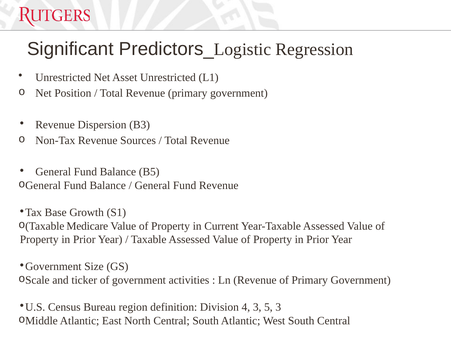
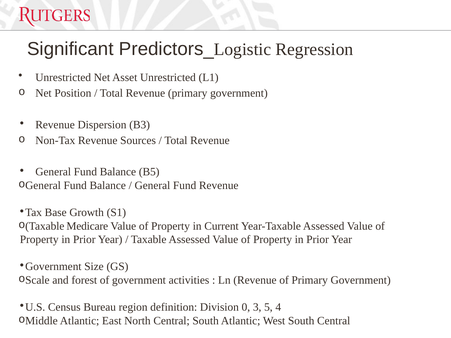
ticker: ticker -> forest
4: 4 -> 0
5 3: 3 -> 4
